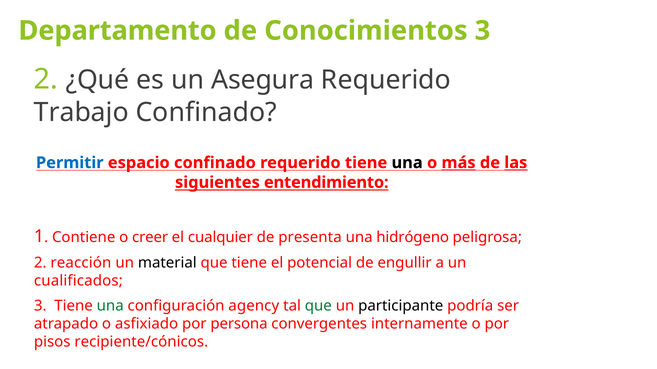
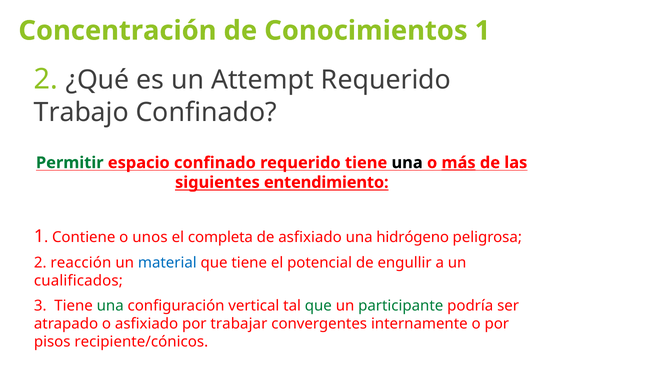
Departamento: Departamento -> Concentración
Conocimientos 3: 3 -> 1
Asegura: Asegura -> Attempt
Permitir colour: blue -> green
las underline: present -> none
creer: creer -> unos
cualquier: cualquier -> completa
de presenta: presenta -> asfixiado
material colour: black -> blue
agency: agency -> vertical
participante colour: black -> green
persona: persona -> trabajar
